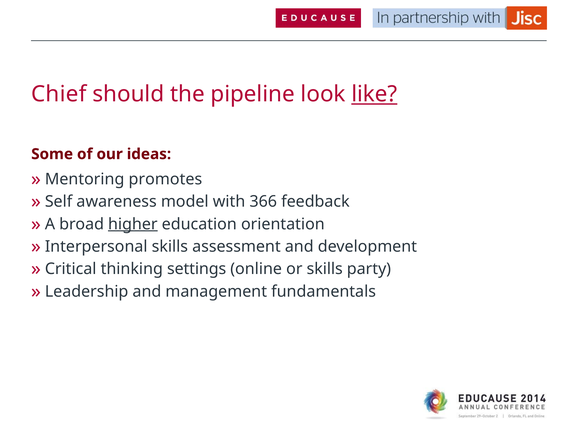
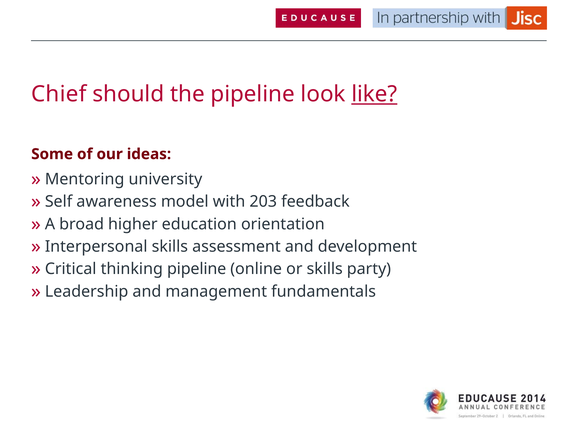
promotes: promotes -> university
366: 366 -> 203
higher underline: present -> none
thinking settings: settings -> pipeline
